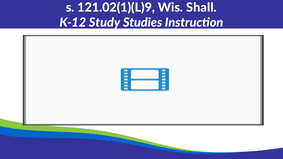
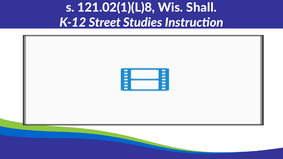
121.02(1)(L)9: 121.02(1)(L)9 -> 121.02(1)(L)8
Study: Study -> Street
